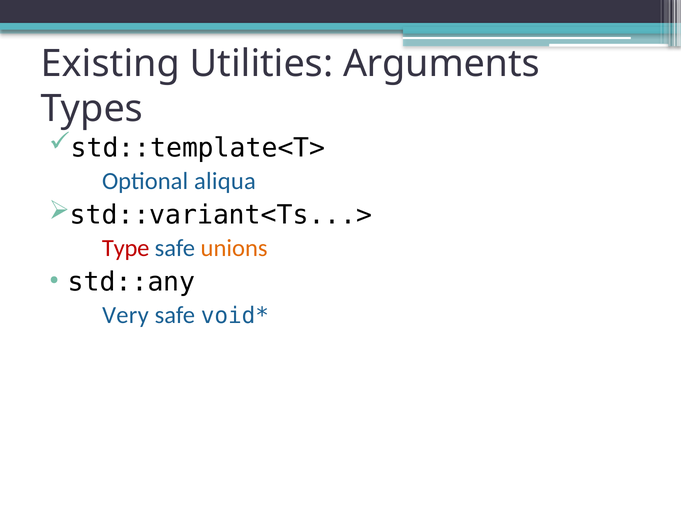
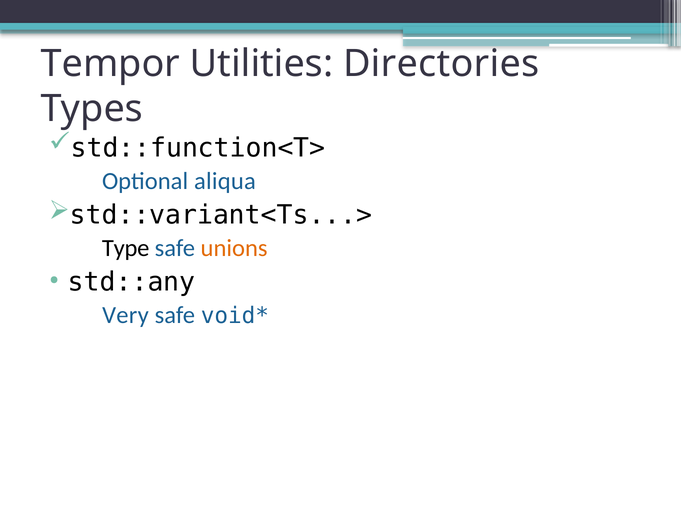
Existing: Existing -> Tempor
Arguments: Arguments -> Directories
std::template<T>: std::template<T> -> std::function<T>
Type colour: red -> black
